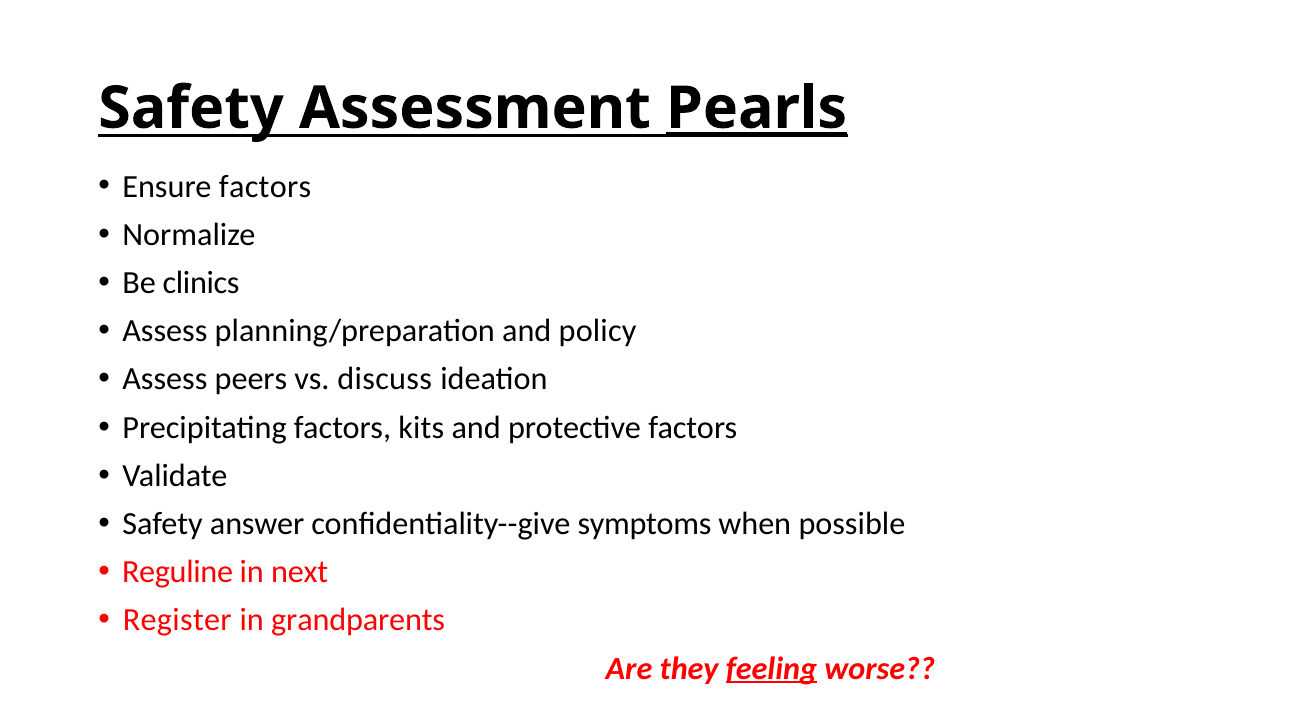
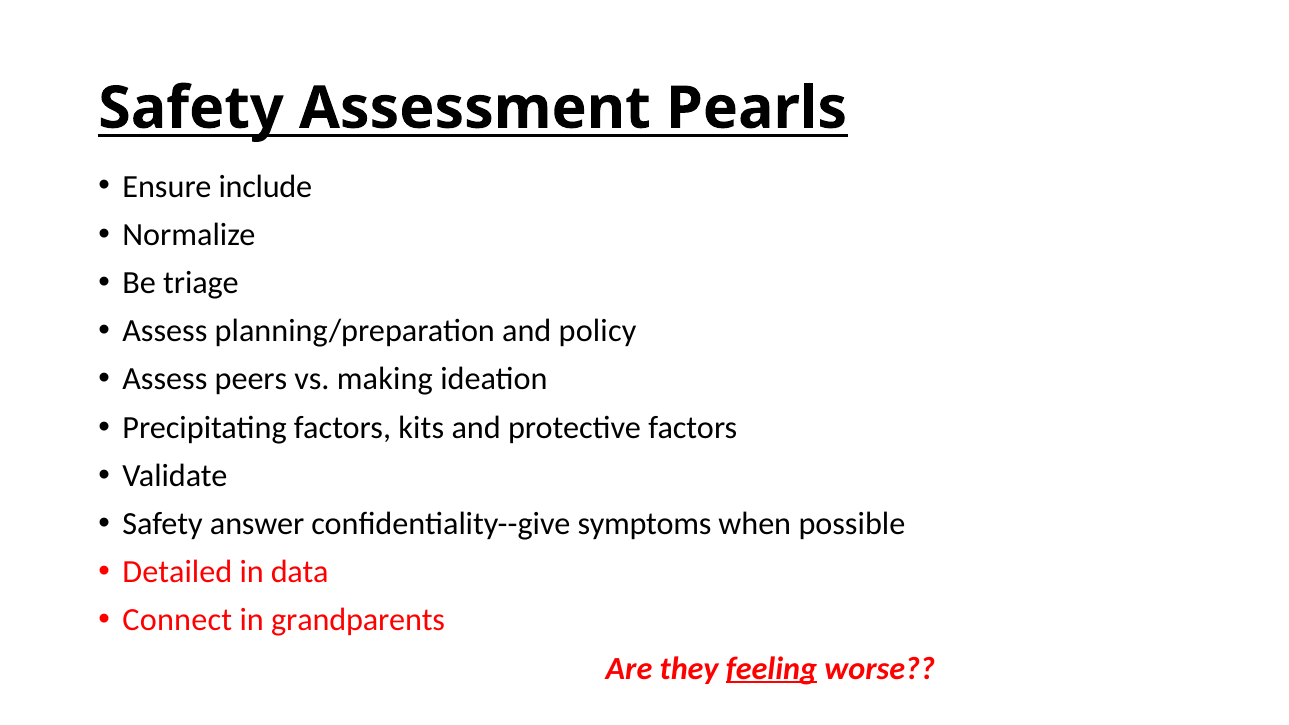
Pearls underline: present -> none
Ensure factors: factors -> include
clinics: clinics -> triage
discuss: discuss -> making
Reguline: Reguline -> Detailed
next: next -> data
Register: Register -> Connect
